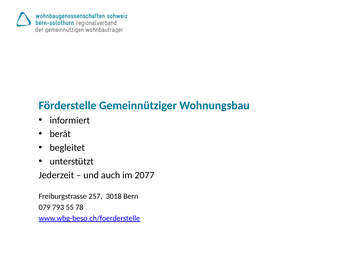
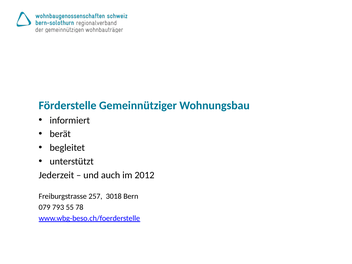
2077: 2077 -> 2012
